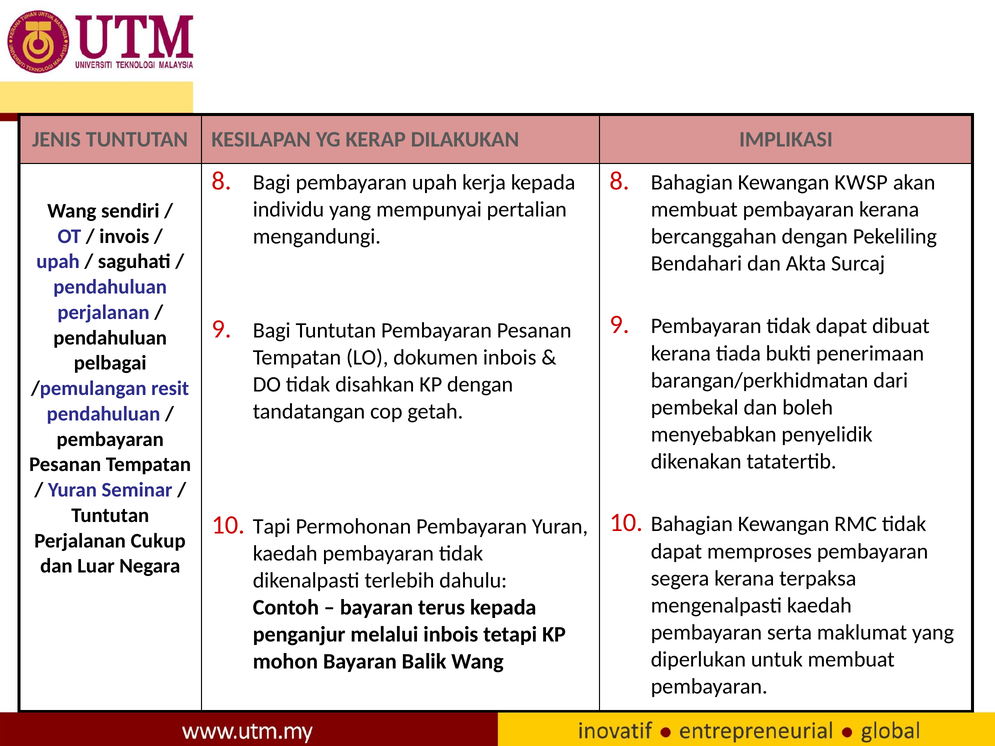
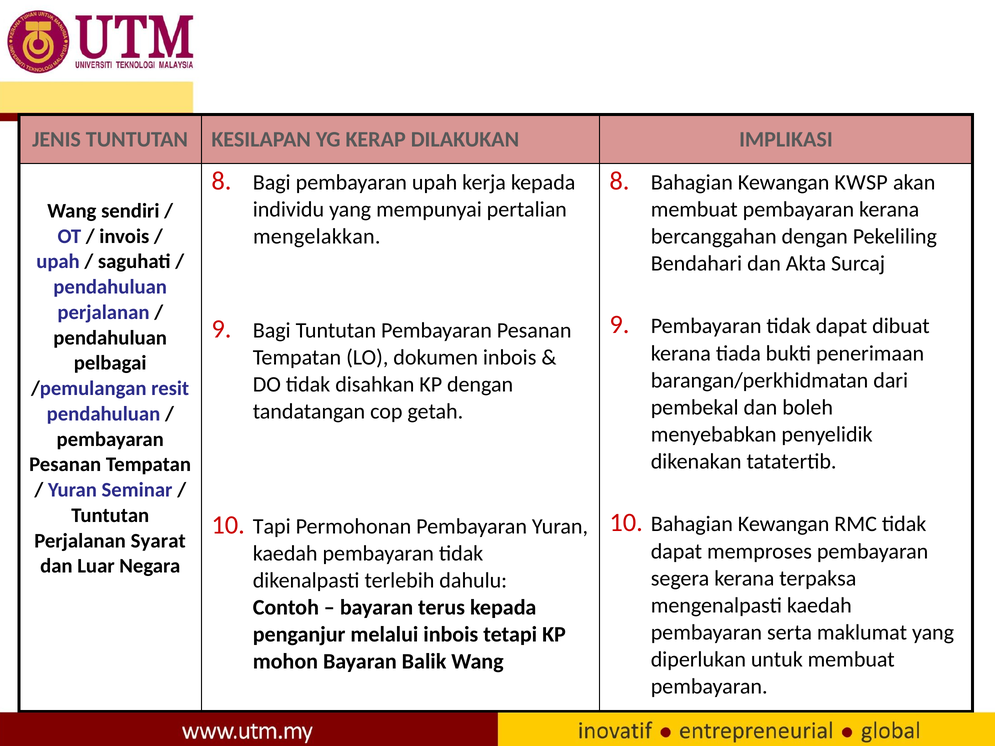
mengandungi: mengandungi -> mengelakkan
Cukup: Cukup -> Syarat
